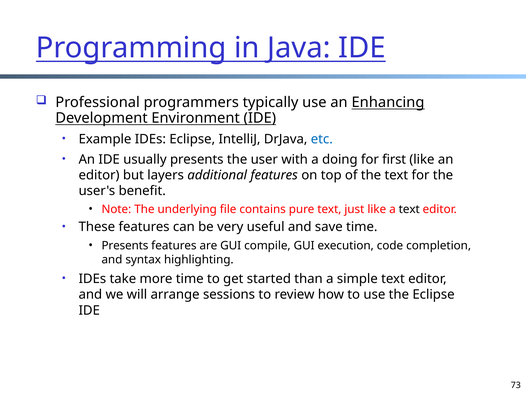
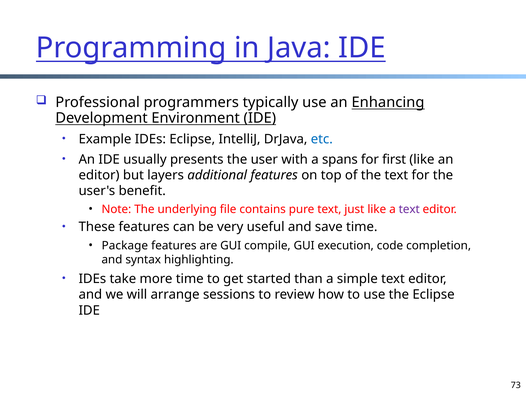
doing: doing -> spans
text at (409, 210) colour: black -> purple
Presents at (125, 246): Presents -> Package
